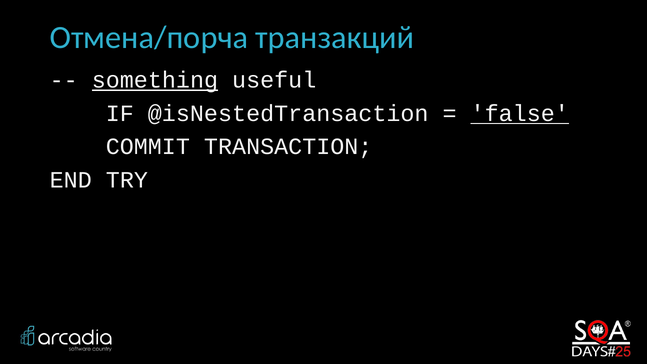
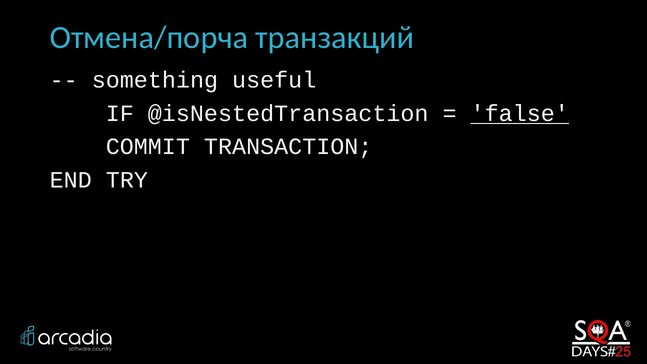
something underline: present -> none
